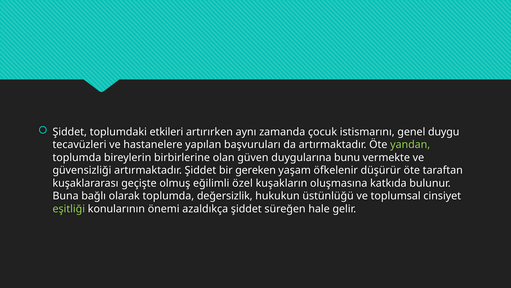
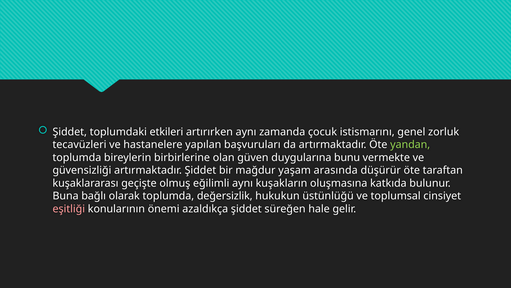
duygu: duygu -> zorluk
gereken: gereken -> mağdur
öfkelenir: öfkelenir -> arasında
eğilimli özel: özel -> aynı
eşitliği colour: light green -> pink
